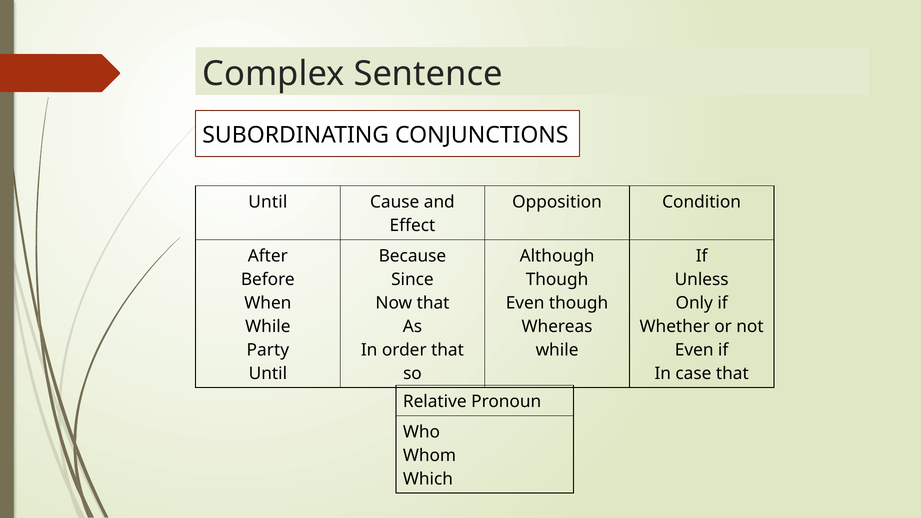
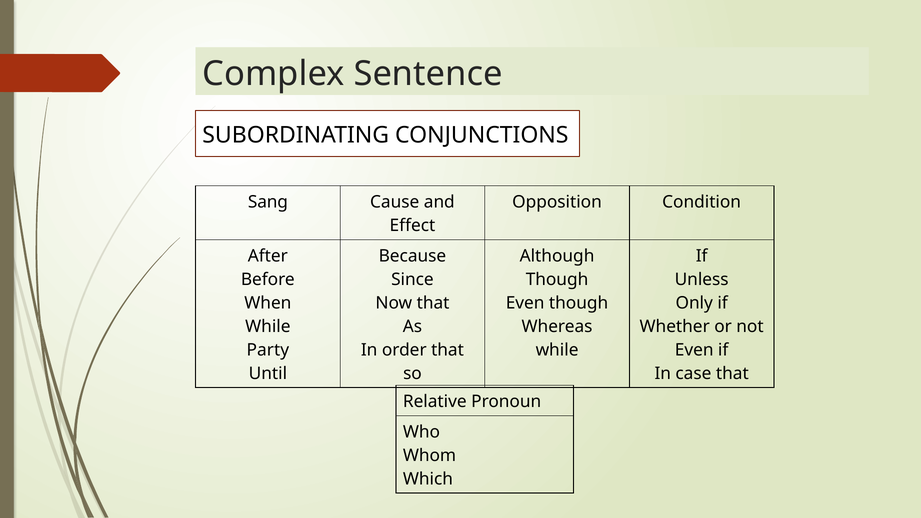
Until at (268, 202): Until -> Sang
